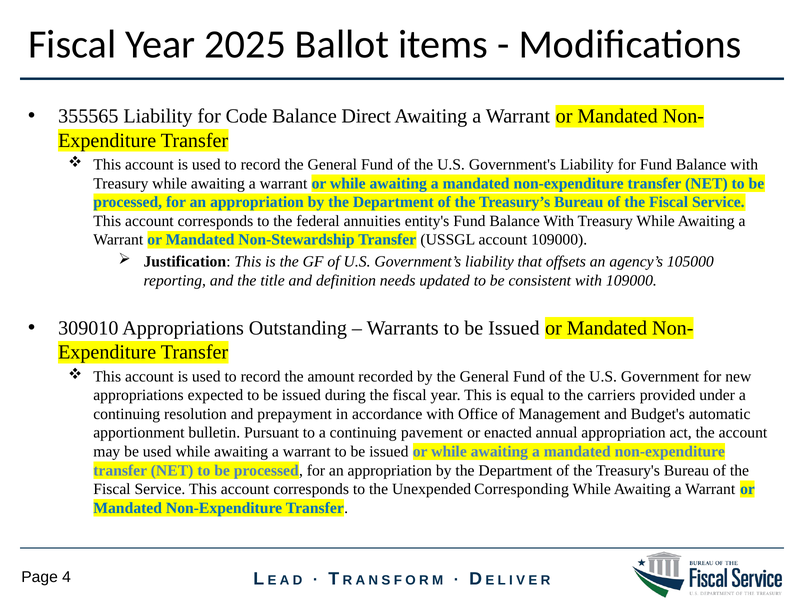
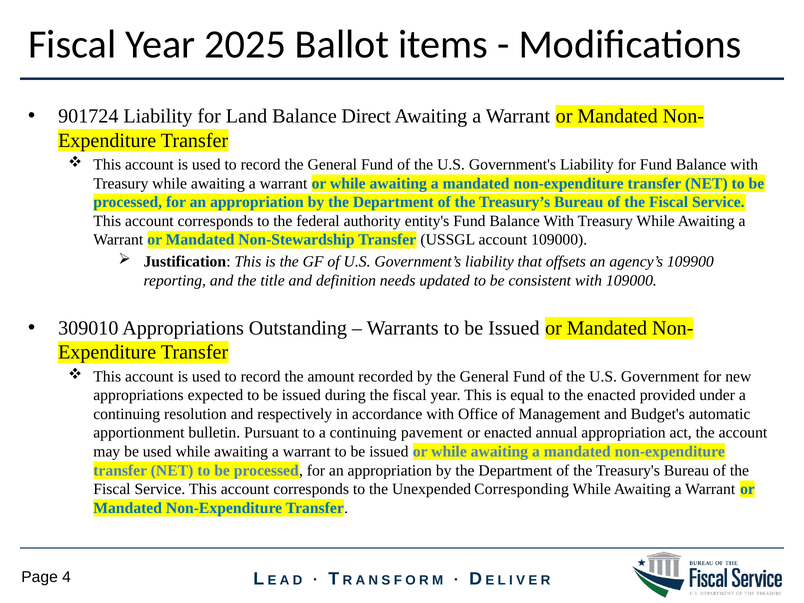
355565: 355565 -> 901724
Code: Code -> Land
annuities: annuities -> authority
105000: 105000 -> 109900
the carriers: carriers -> enacted
prepayment: prepayment -> respectively
